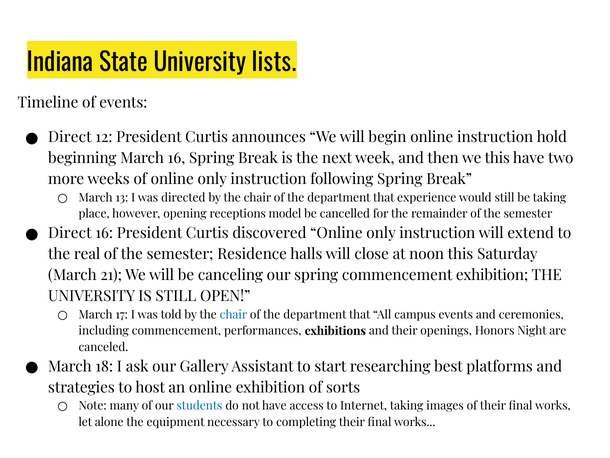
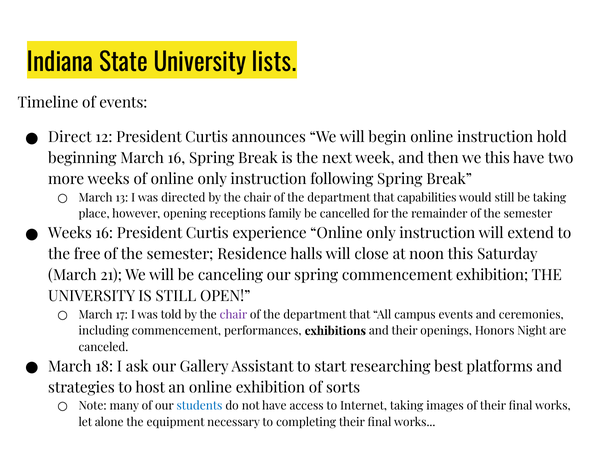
experience: experience -> capabilities
model: model -> family
Direct at (70, 233): Direct -> Weeks
discovered: discovered -> experience
real: real -> free
chair at (233, 314) colour: blue -> purple
